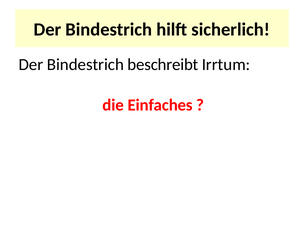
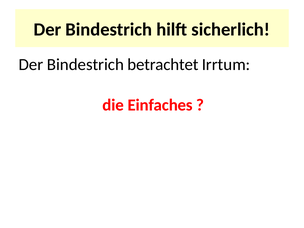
beschreibt: beschreibt -> betrachtet
